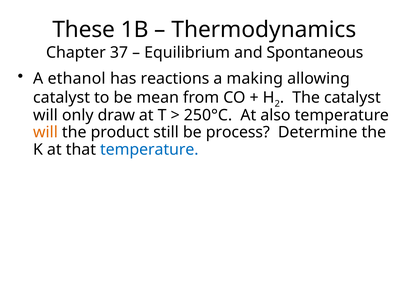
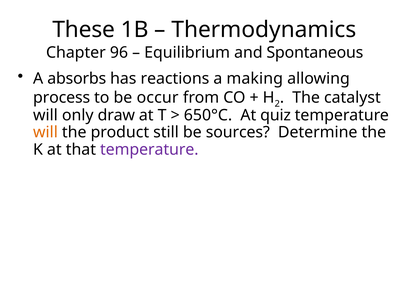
37: 37 -> 96
ethanol: ethanol -> absorbs
catalyst at (62, 98): catalyst -> process
mean: mean -> occur
250°C: 250°C -> 650°C
also: also -> quiz
process: process -> sources
temperature at (149, 150) colour: blue -> purple
